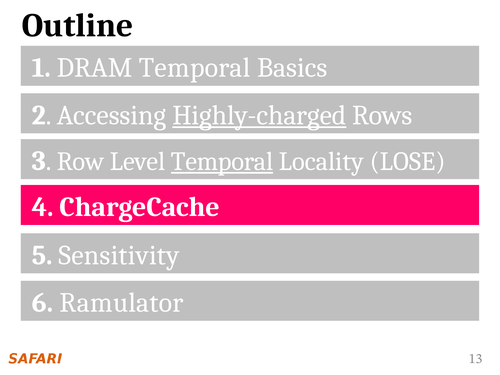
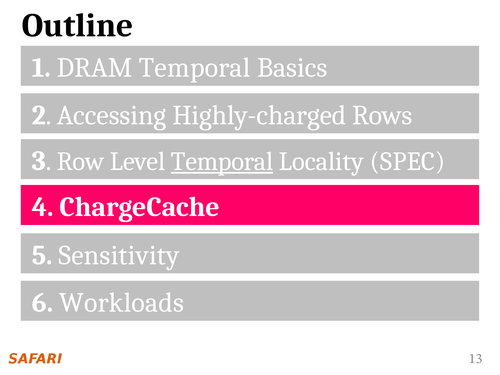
Highly-charged underline: present -> none
LOSE: LOSE -> SPEC
Ramulator: Ramulator -> Workloads
